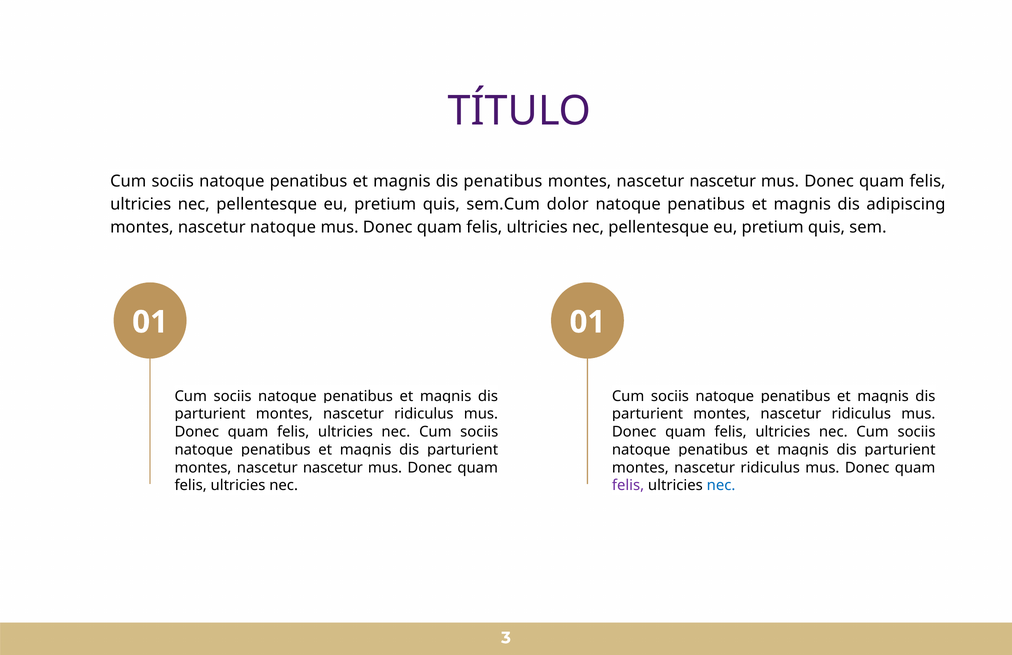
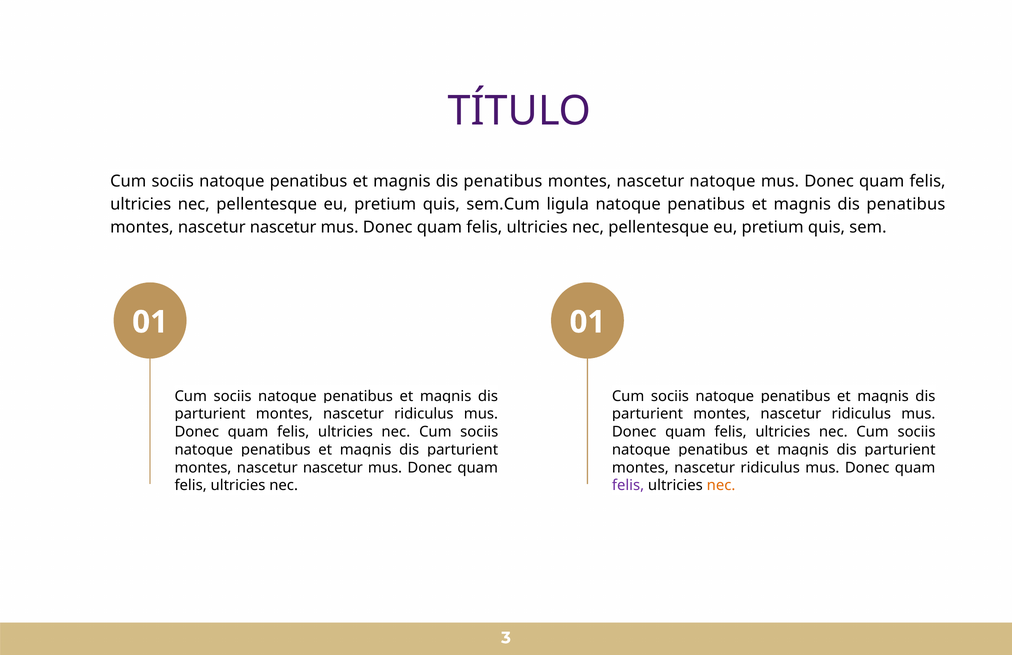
nascetur at (723, 181): nascetur -> natoque
dolor: dolor -> ligula
adipiscing at (906, 204): adipiscing -> penatibus
natoque at (283, 227): natoque -> nascetur
nec at (721, 485) colour: blue -> orange
